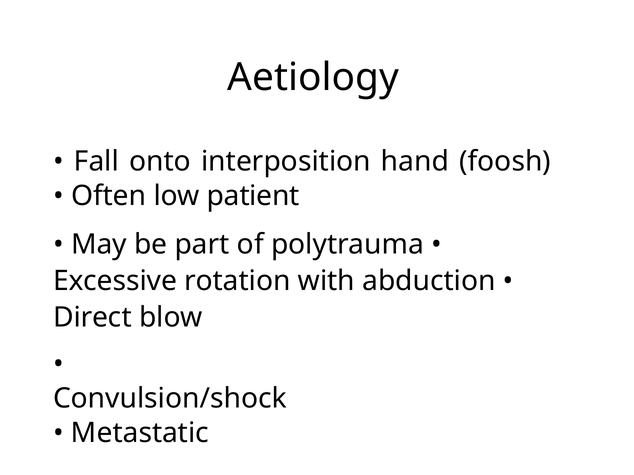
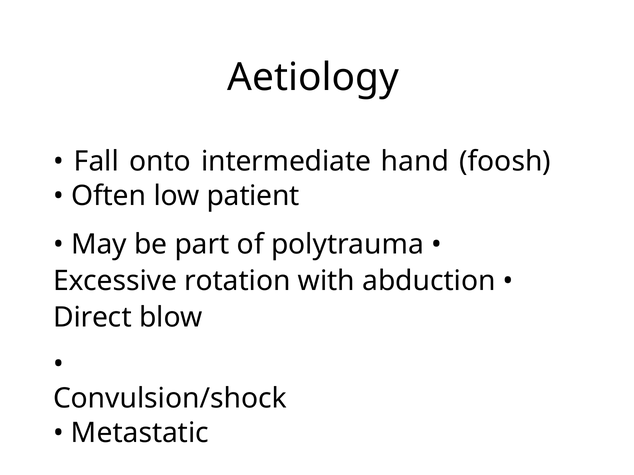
interposition: interposition -> intermediate
